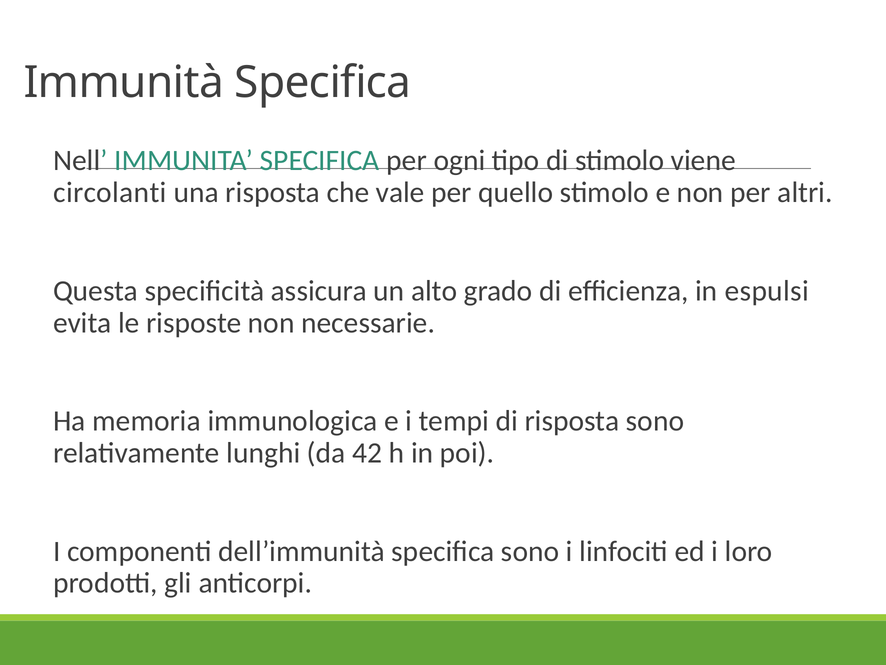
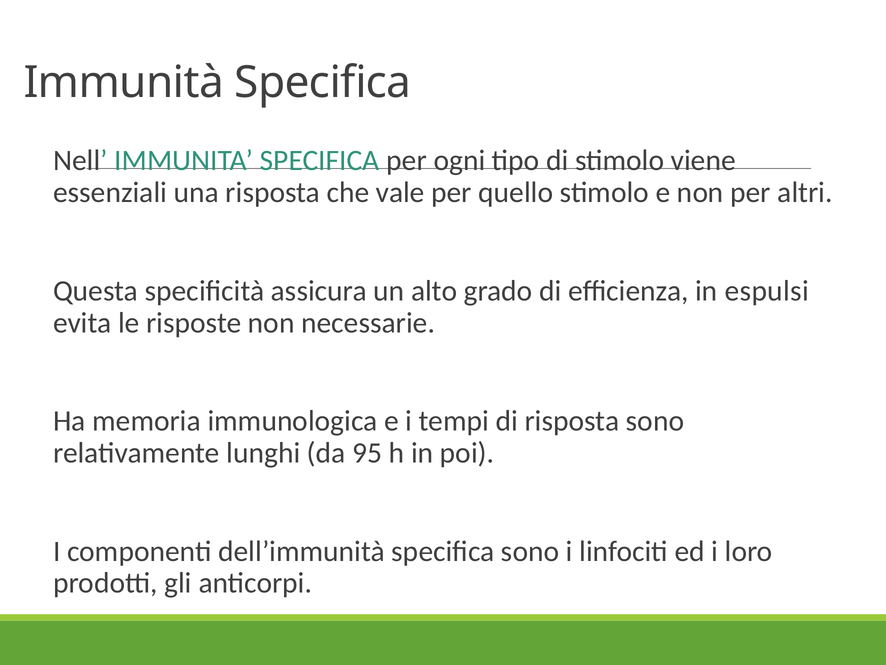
circolanti: circolanti -> essenziali
42: 42 -> 95
